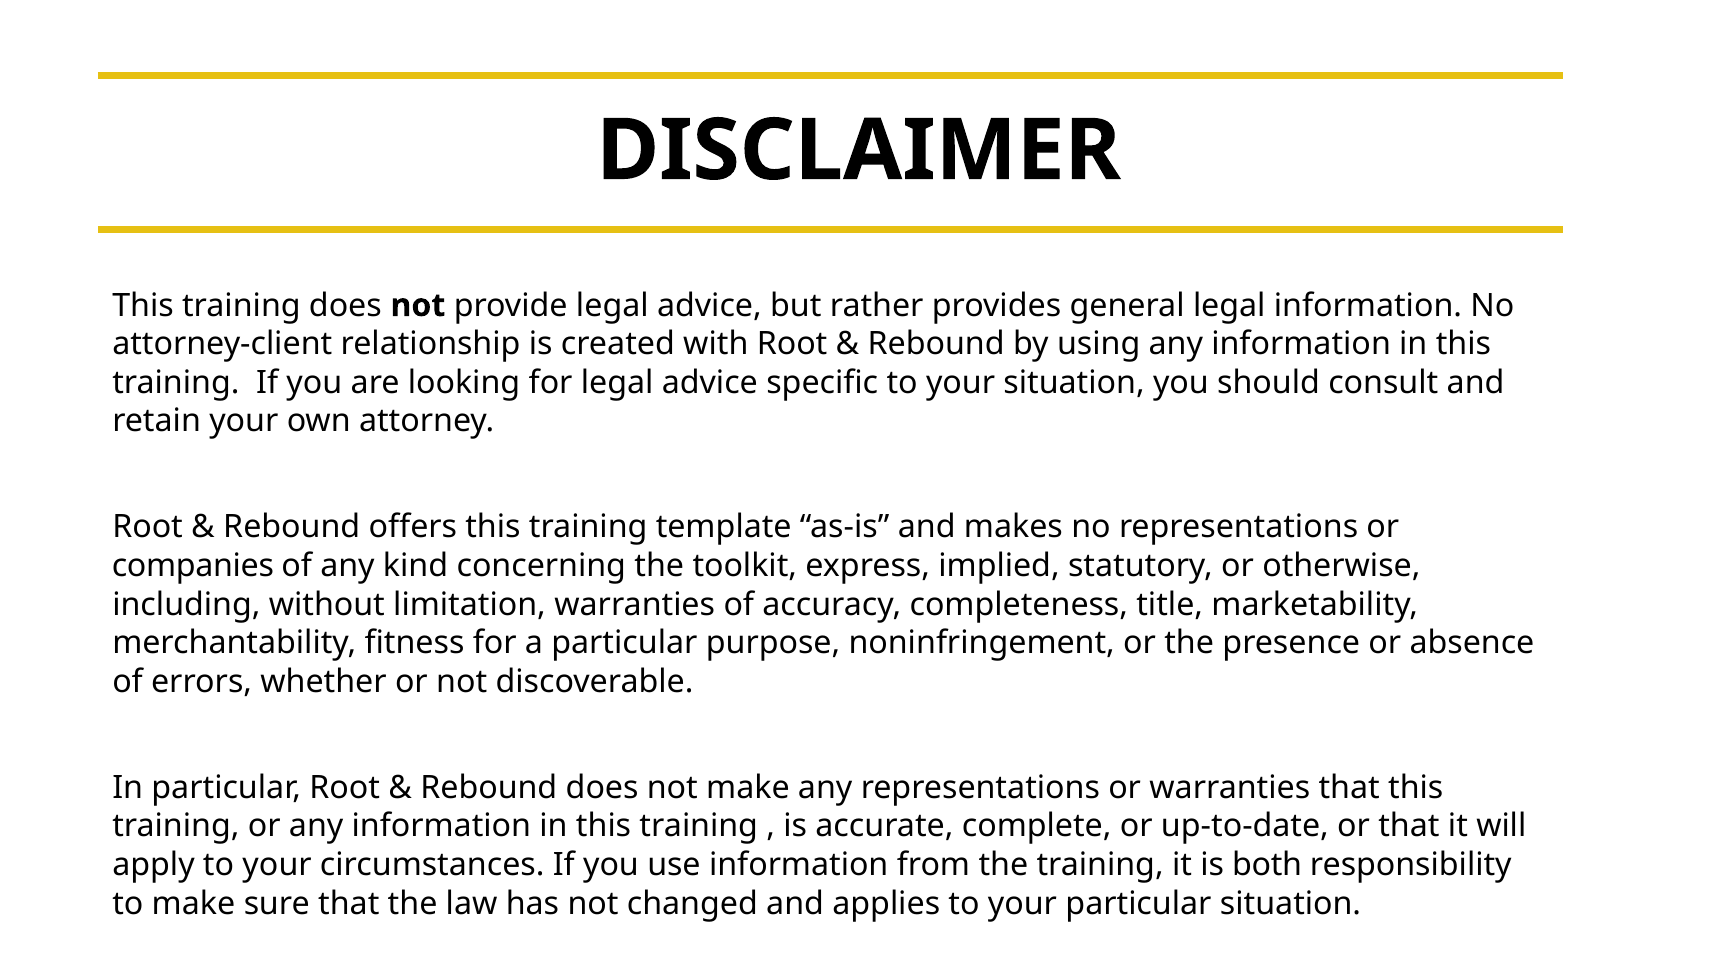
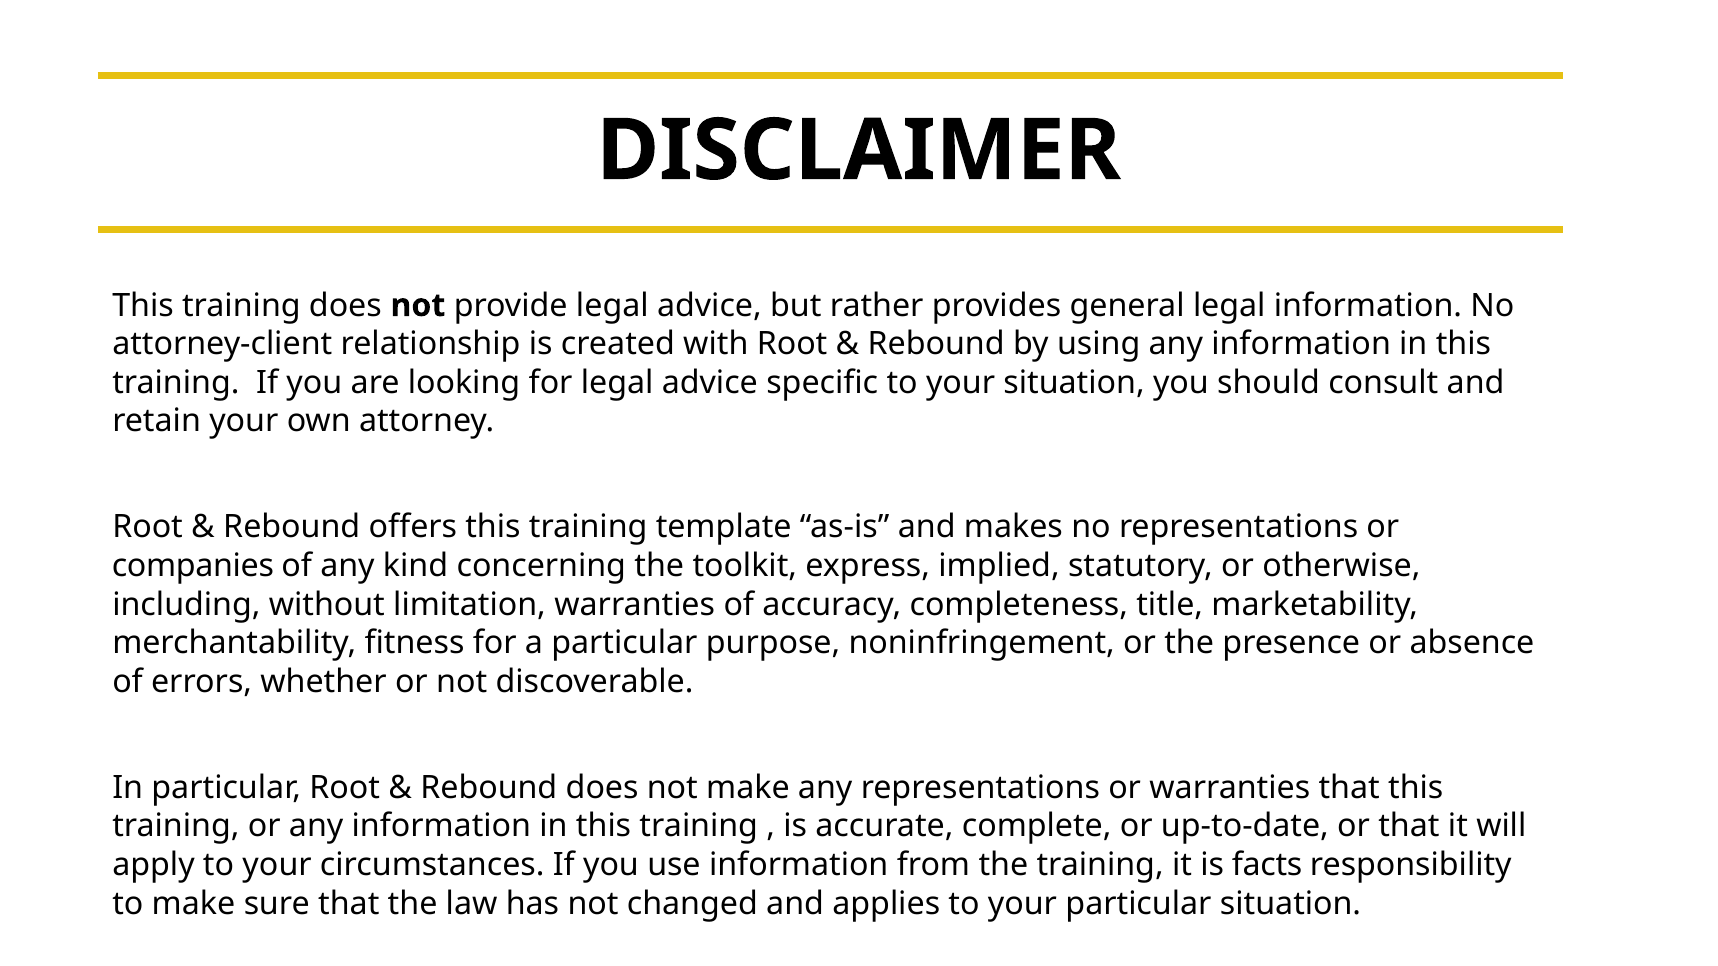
both: both -> facts
